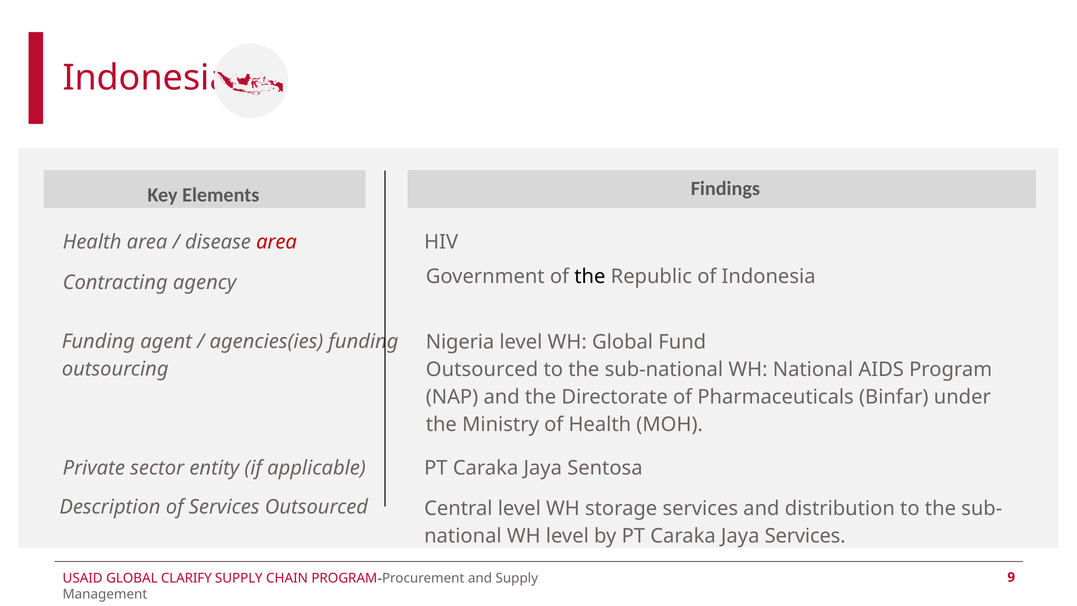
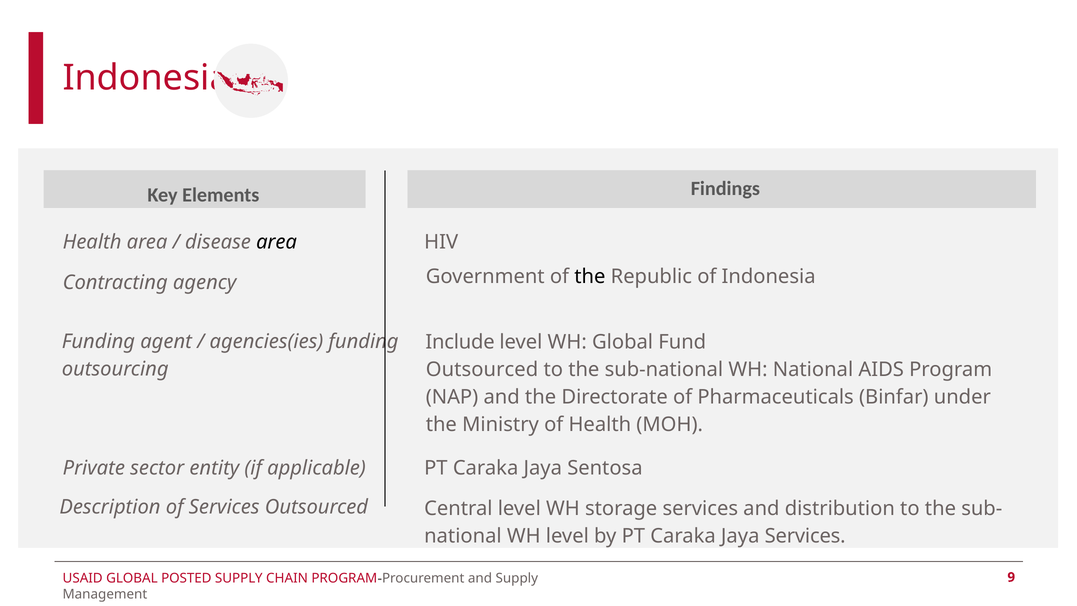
area at (277, 242) colour: red -> black
Nigeria: Nigeria -> Include
CLARIFY: CLARIFY -> POSTED
